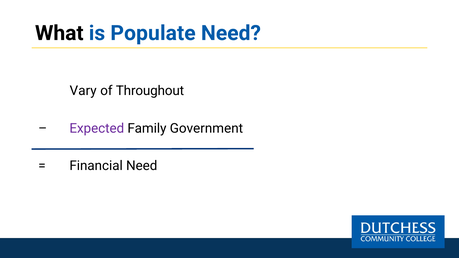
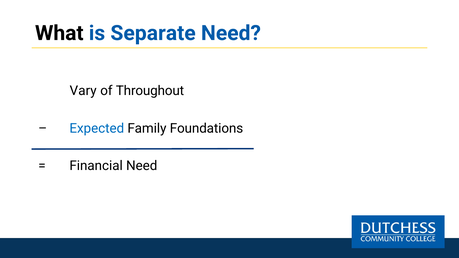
Populate: Populate -> Separate
Expected colour: purple -> blue
Government: Government -> Foundations
